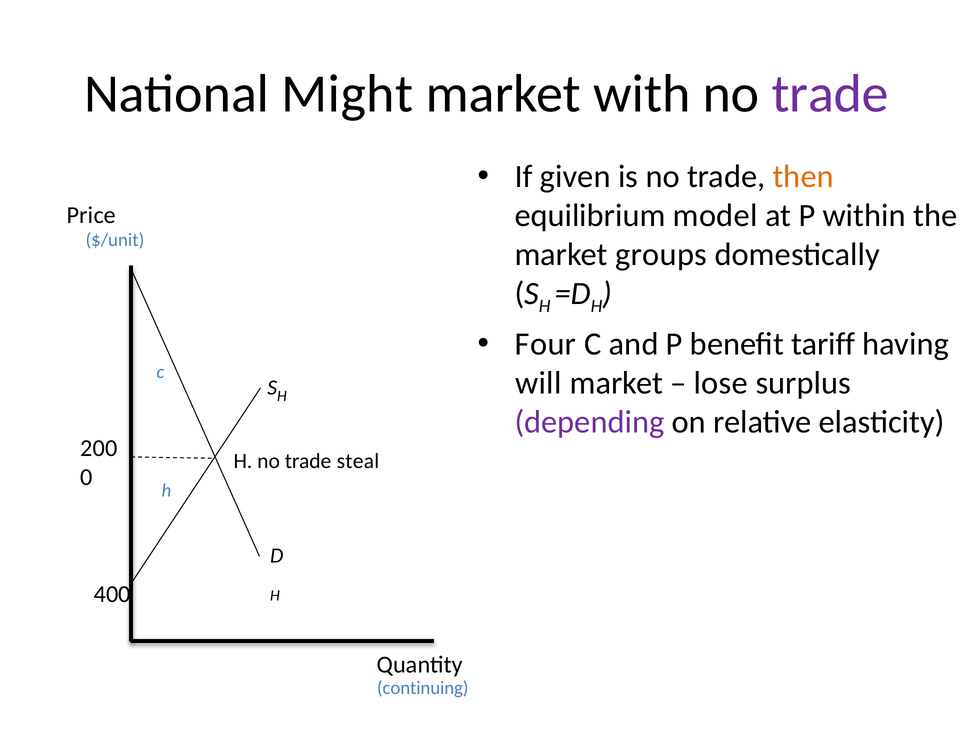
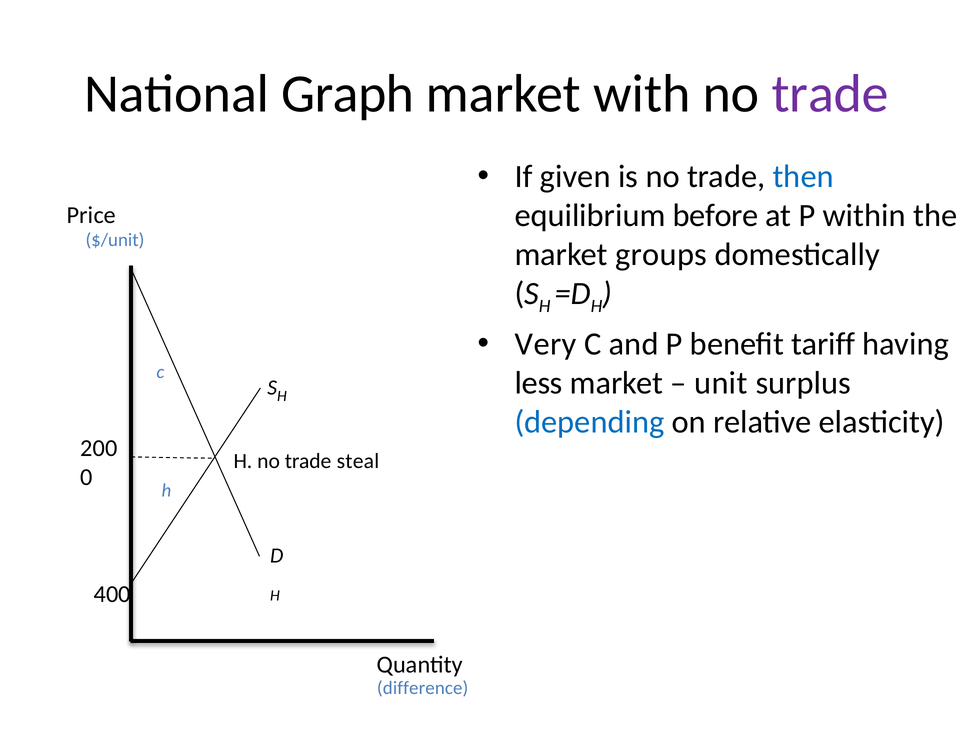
Might: Might -> Graph
then colour: orange -> blue
model: model -> before
Four: Four -> Very
will: will -> less
lose: lose -> unit
depending colour: purple -> blue
continuing: continuing -> difference
